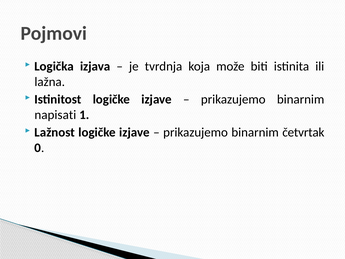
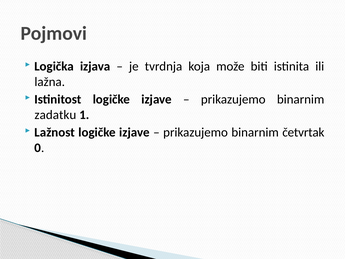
napisati: napisati -> zadatku
